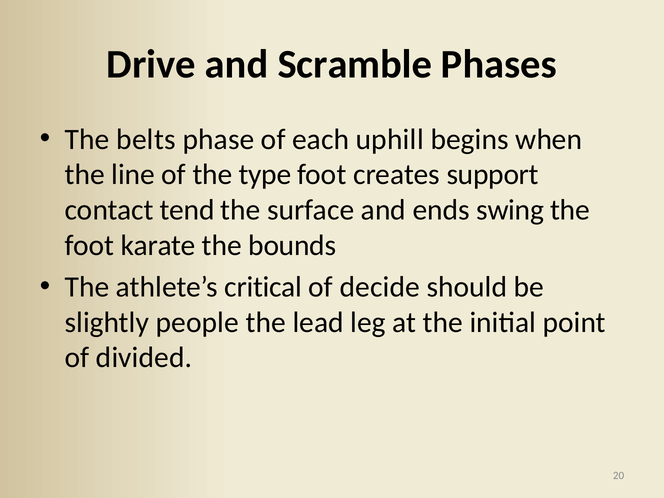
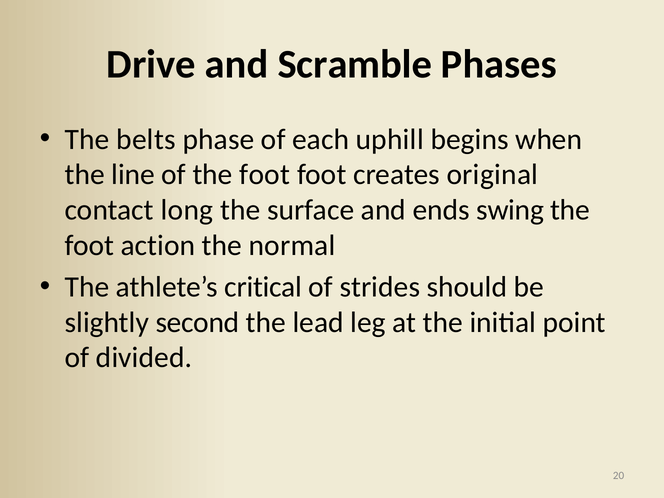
of the type: type -> foot
support: support -> original
tend: tend -> long
karate: karate -> action
bounds: bounds -> normal
decide: decide -> strides
people: people -> second
